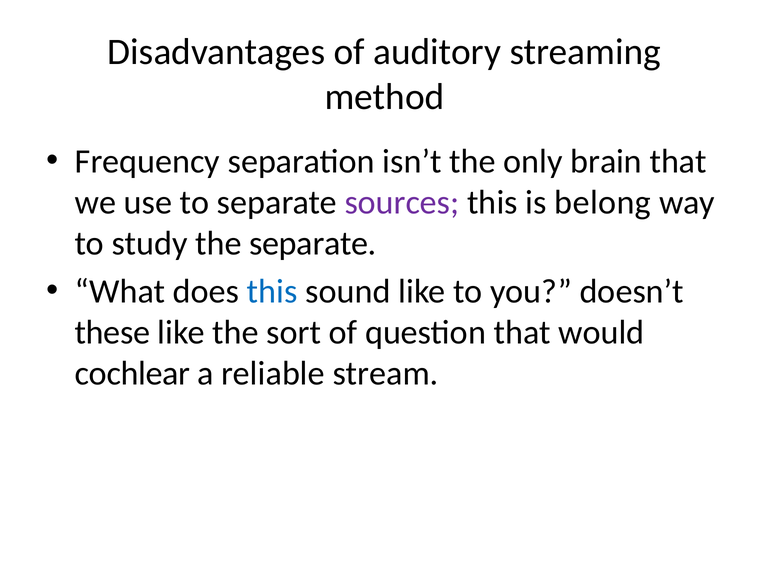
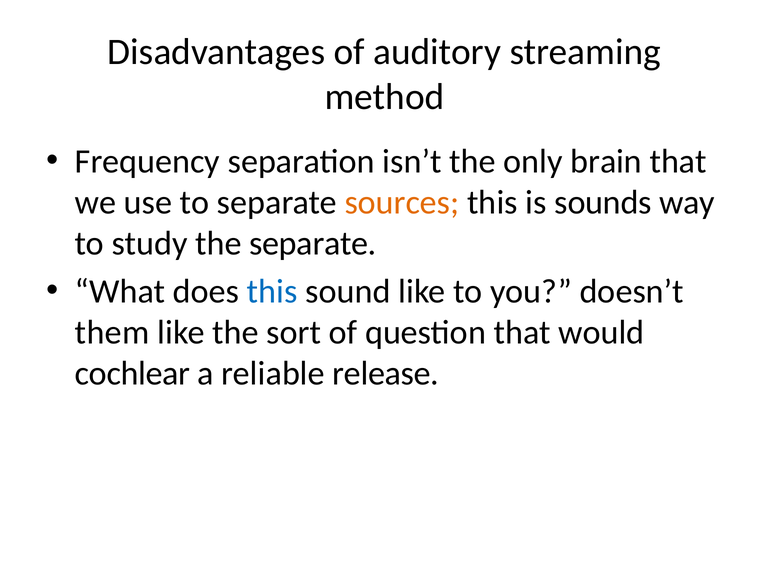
sources colour: purple -> orange
belong: belong -> sounds
these: these -> them
stream: stream -> release
